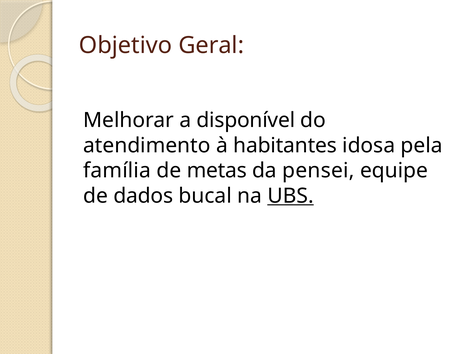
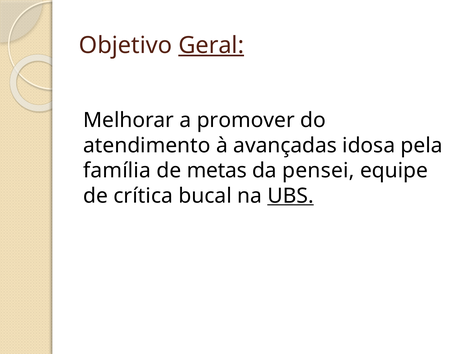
Geral underline: none -> present
disponível: disponível -> promover
habitantes: habitantes -> avançadas
dados: dados -> crítica
